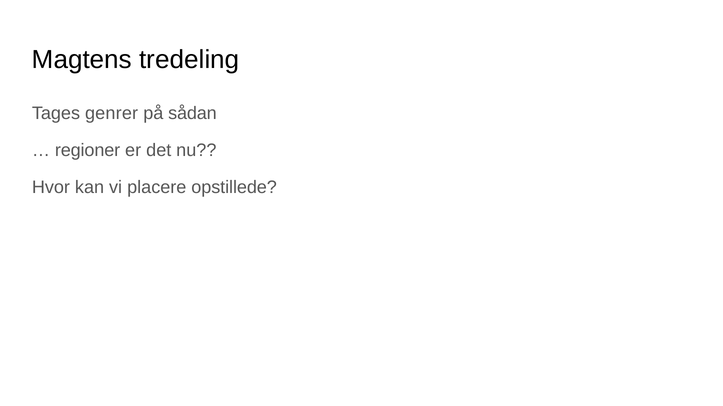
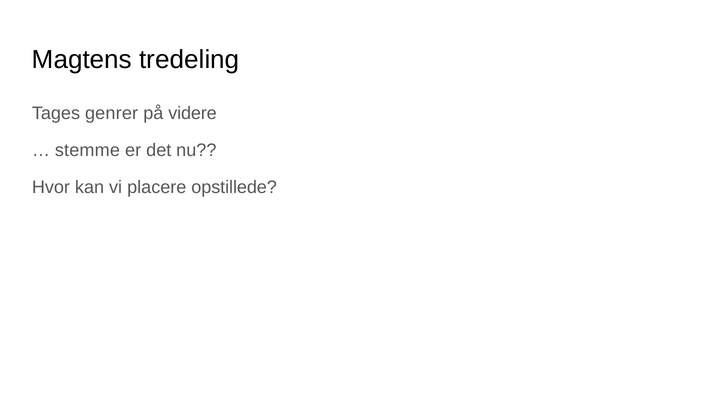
sådan: sådan -> videre
regioner: regioner -> stemme
